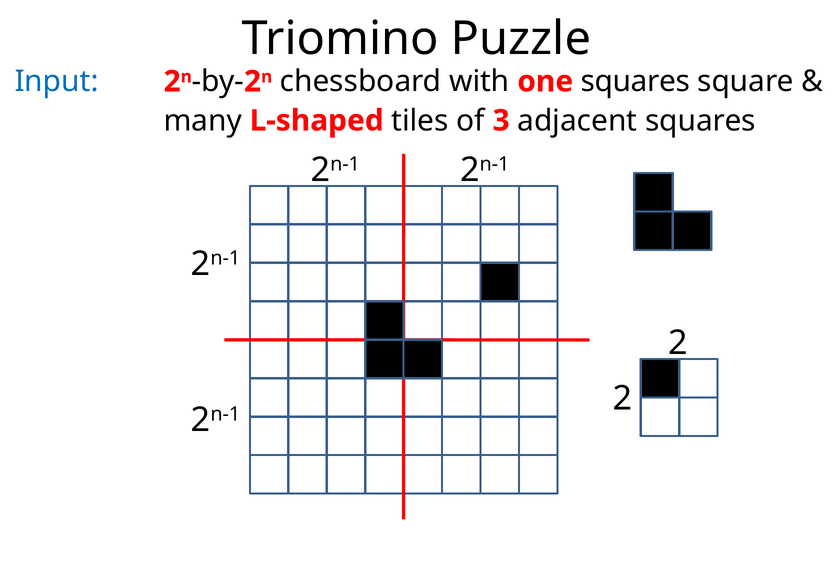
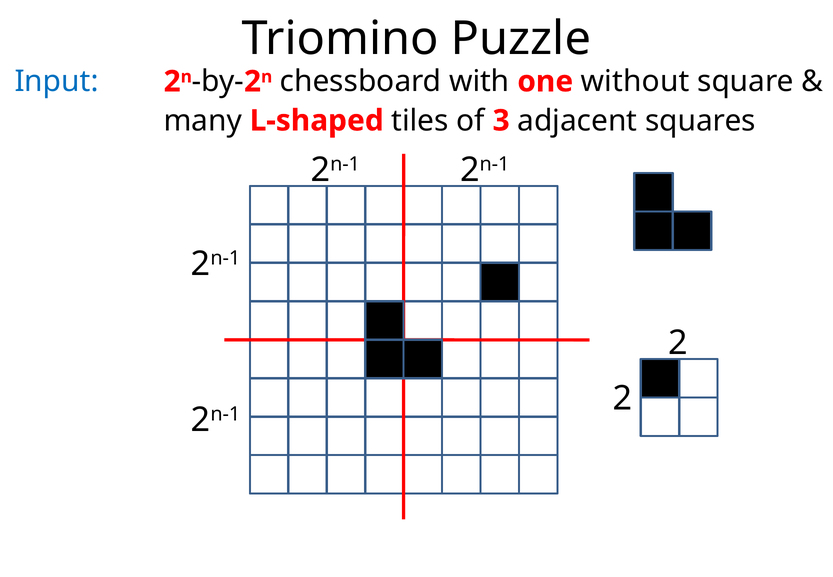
one squares: squares -> without
